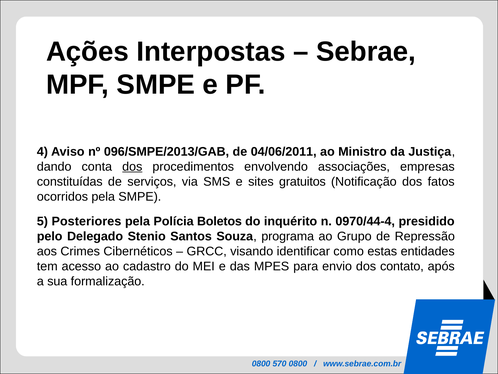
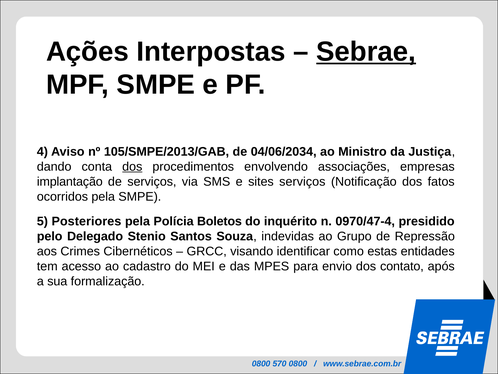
Sebrae underline: none -> present
096/SMPE/2013/GAB: 096/SMPE/2013/GAB -> 105/SMPE/2013/GAB
04/06/2011: 04/06/2011 -> 04/06/2034
constituídas: constituídas -> implantação
sites gratuitos: gratuitos -> serviços
0970/44-4: 0970/44-4 -> 0970/47-4
programa: programa -> indevidas
